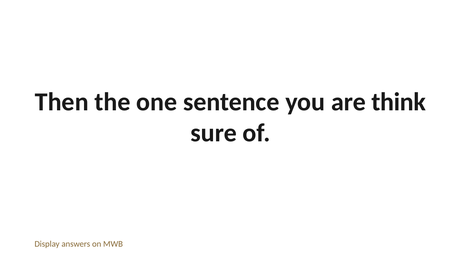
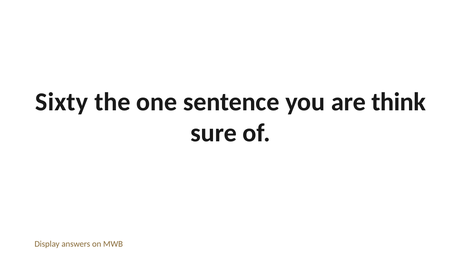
Then: Then -> Sixty
